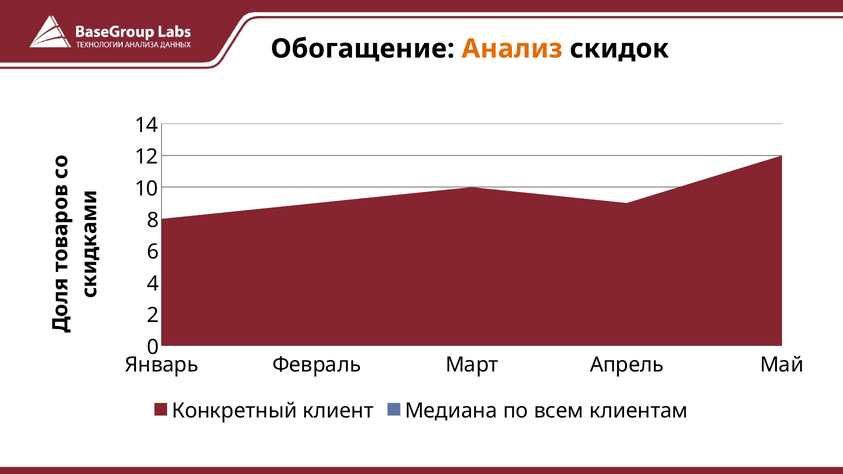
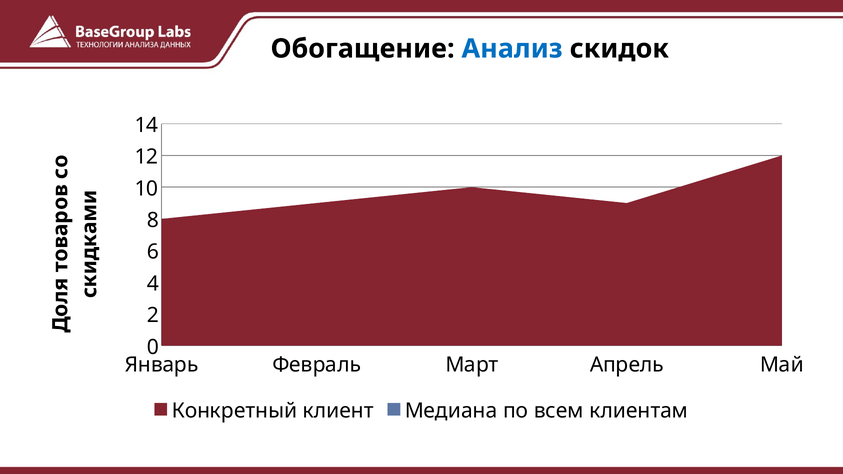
Анализ colour: orange -> blue
